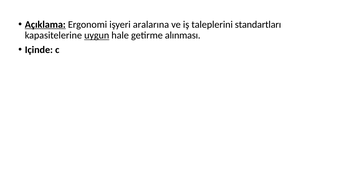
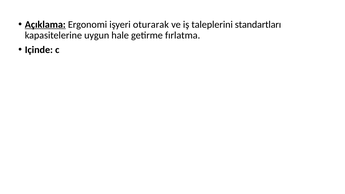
aralarına: aralarına -> oturarak
uygun underline: present -> none
alınması: alınması -> fırlatma
